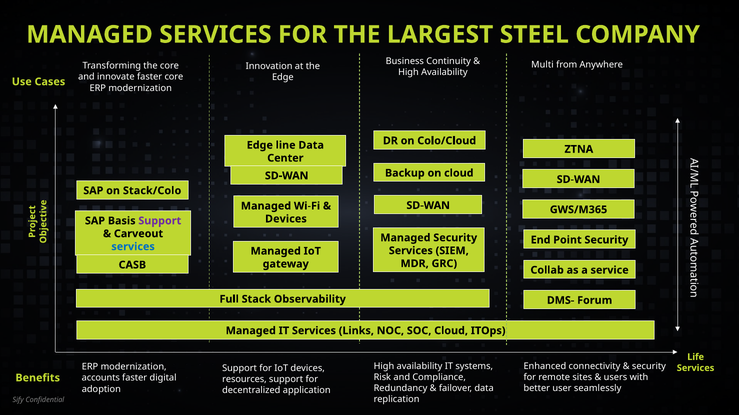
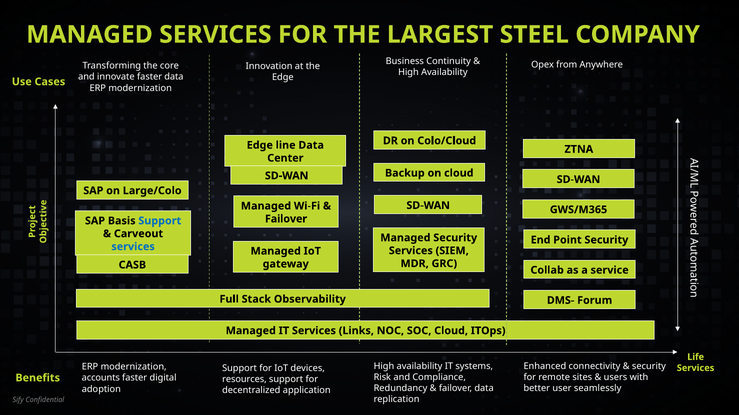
Multi: Multi -> Opex
faster core: core -> data
Stack/Colo: Stack/Colo -> Large/Colo
Devices at (286, 219): Devices -> Failover
Support at (160, 221) colour: purple -> blue
